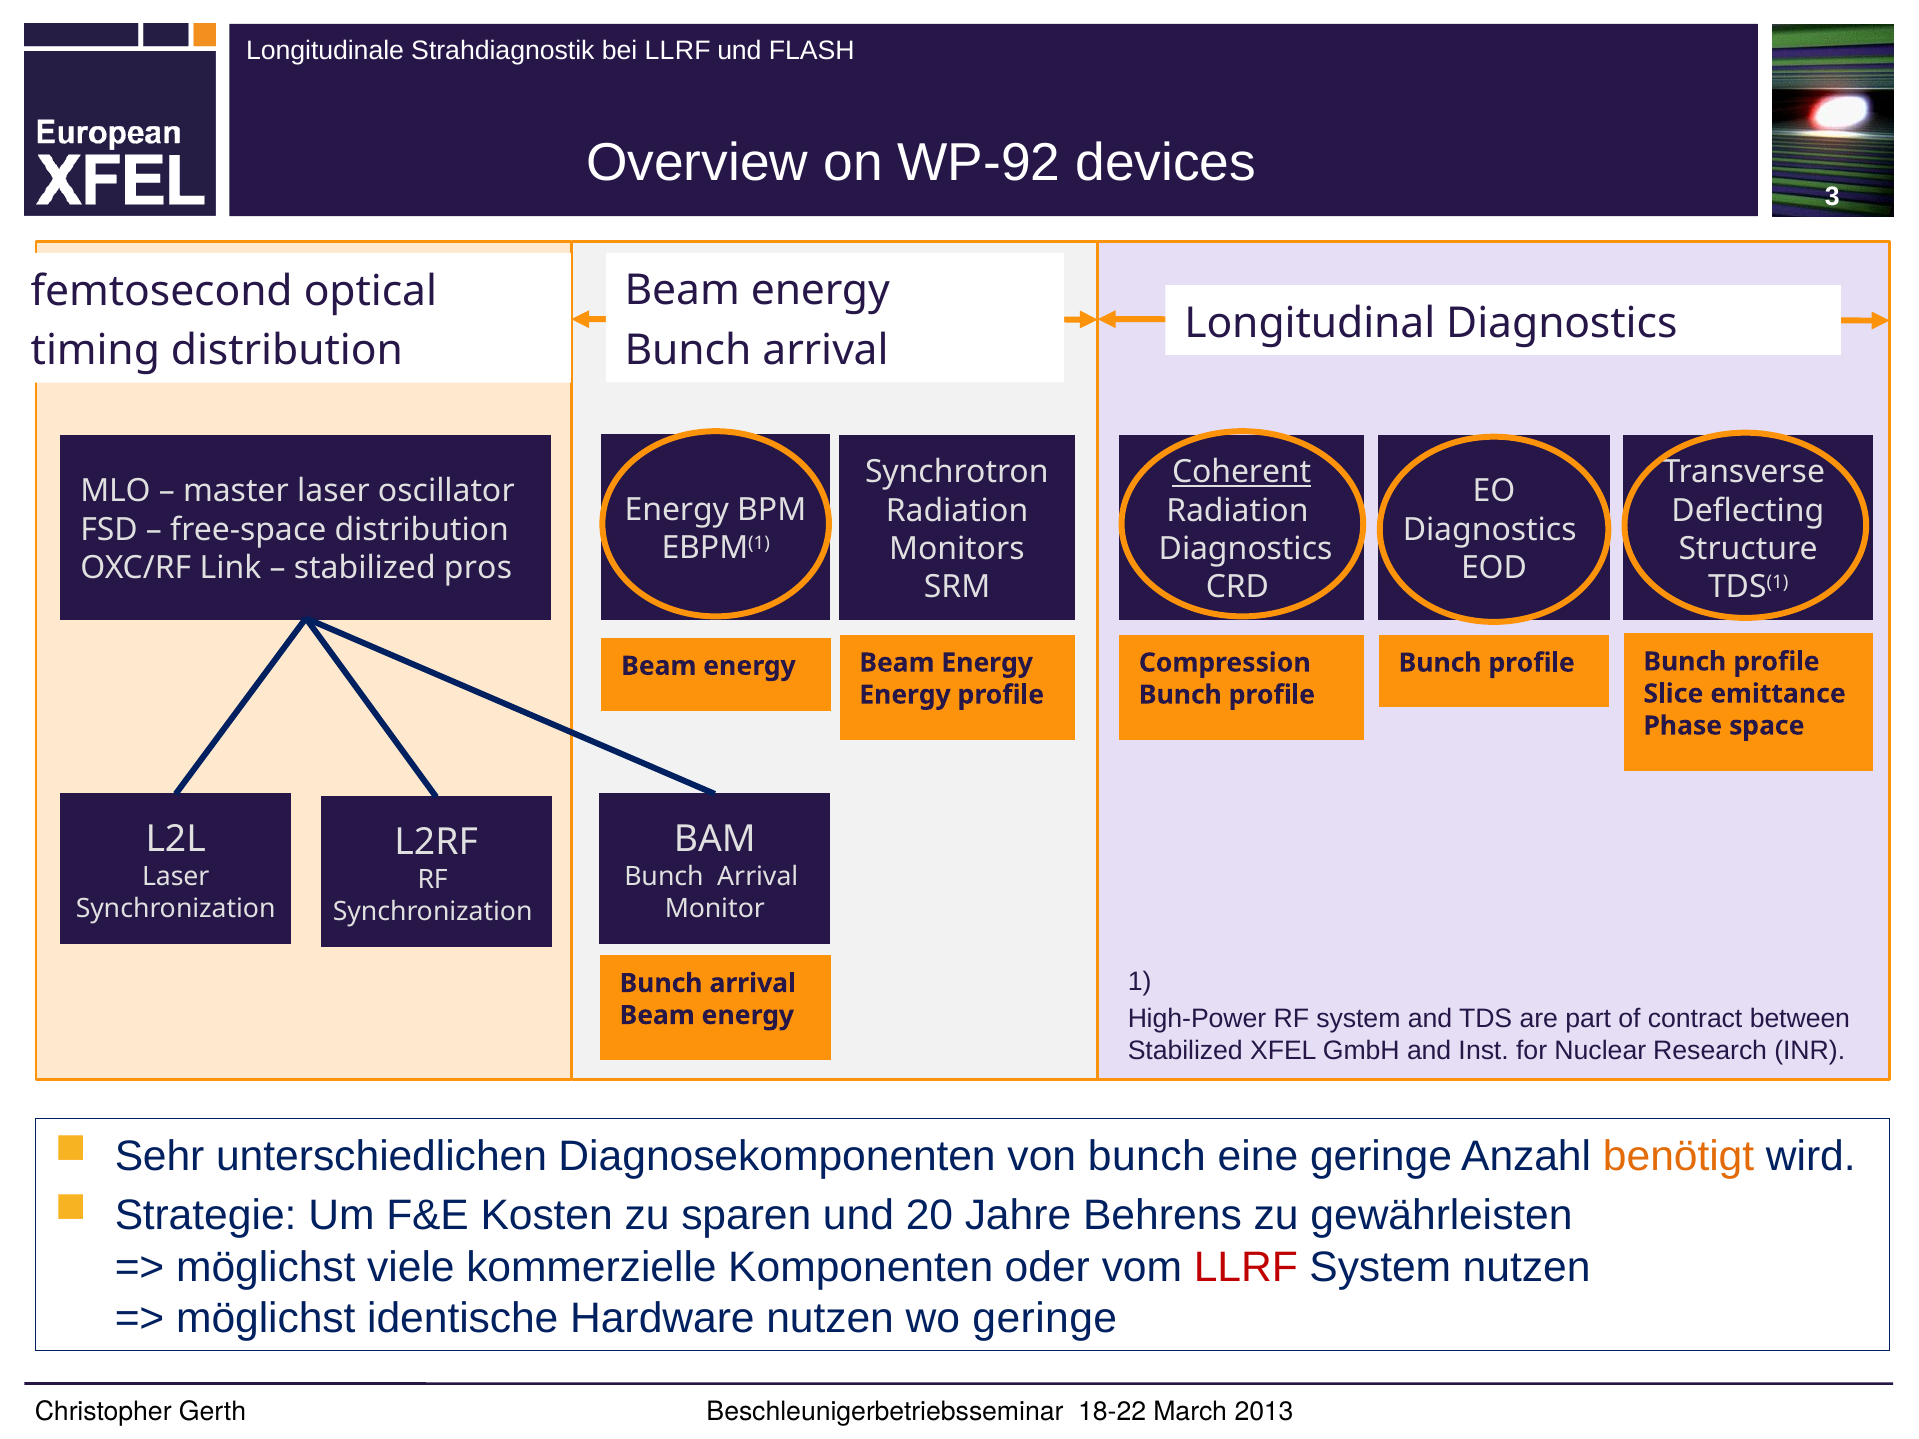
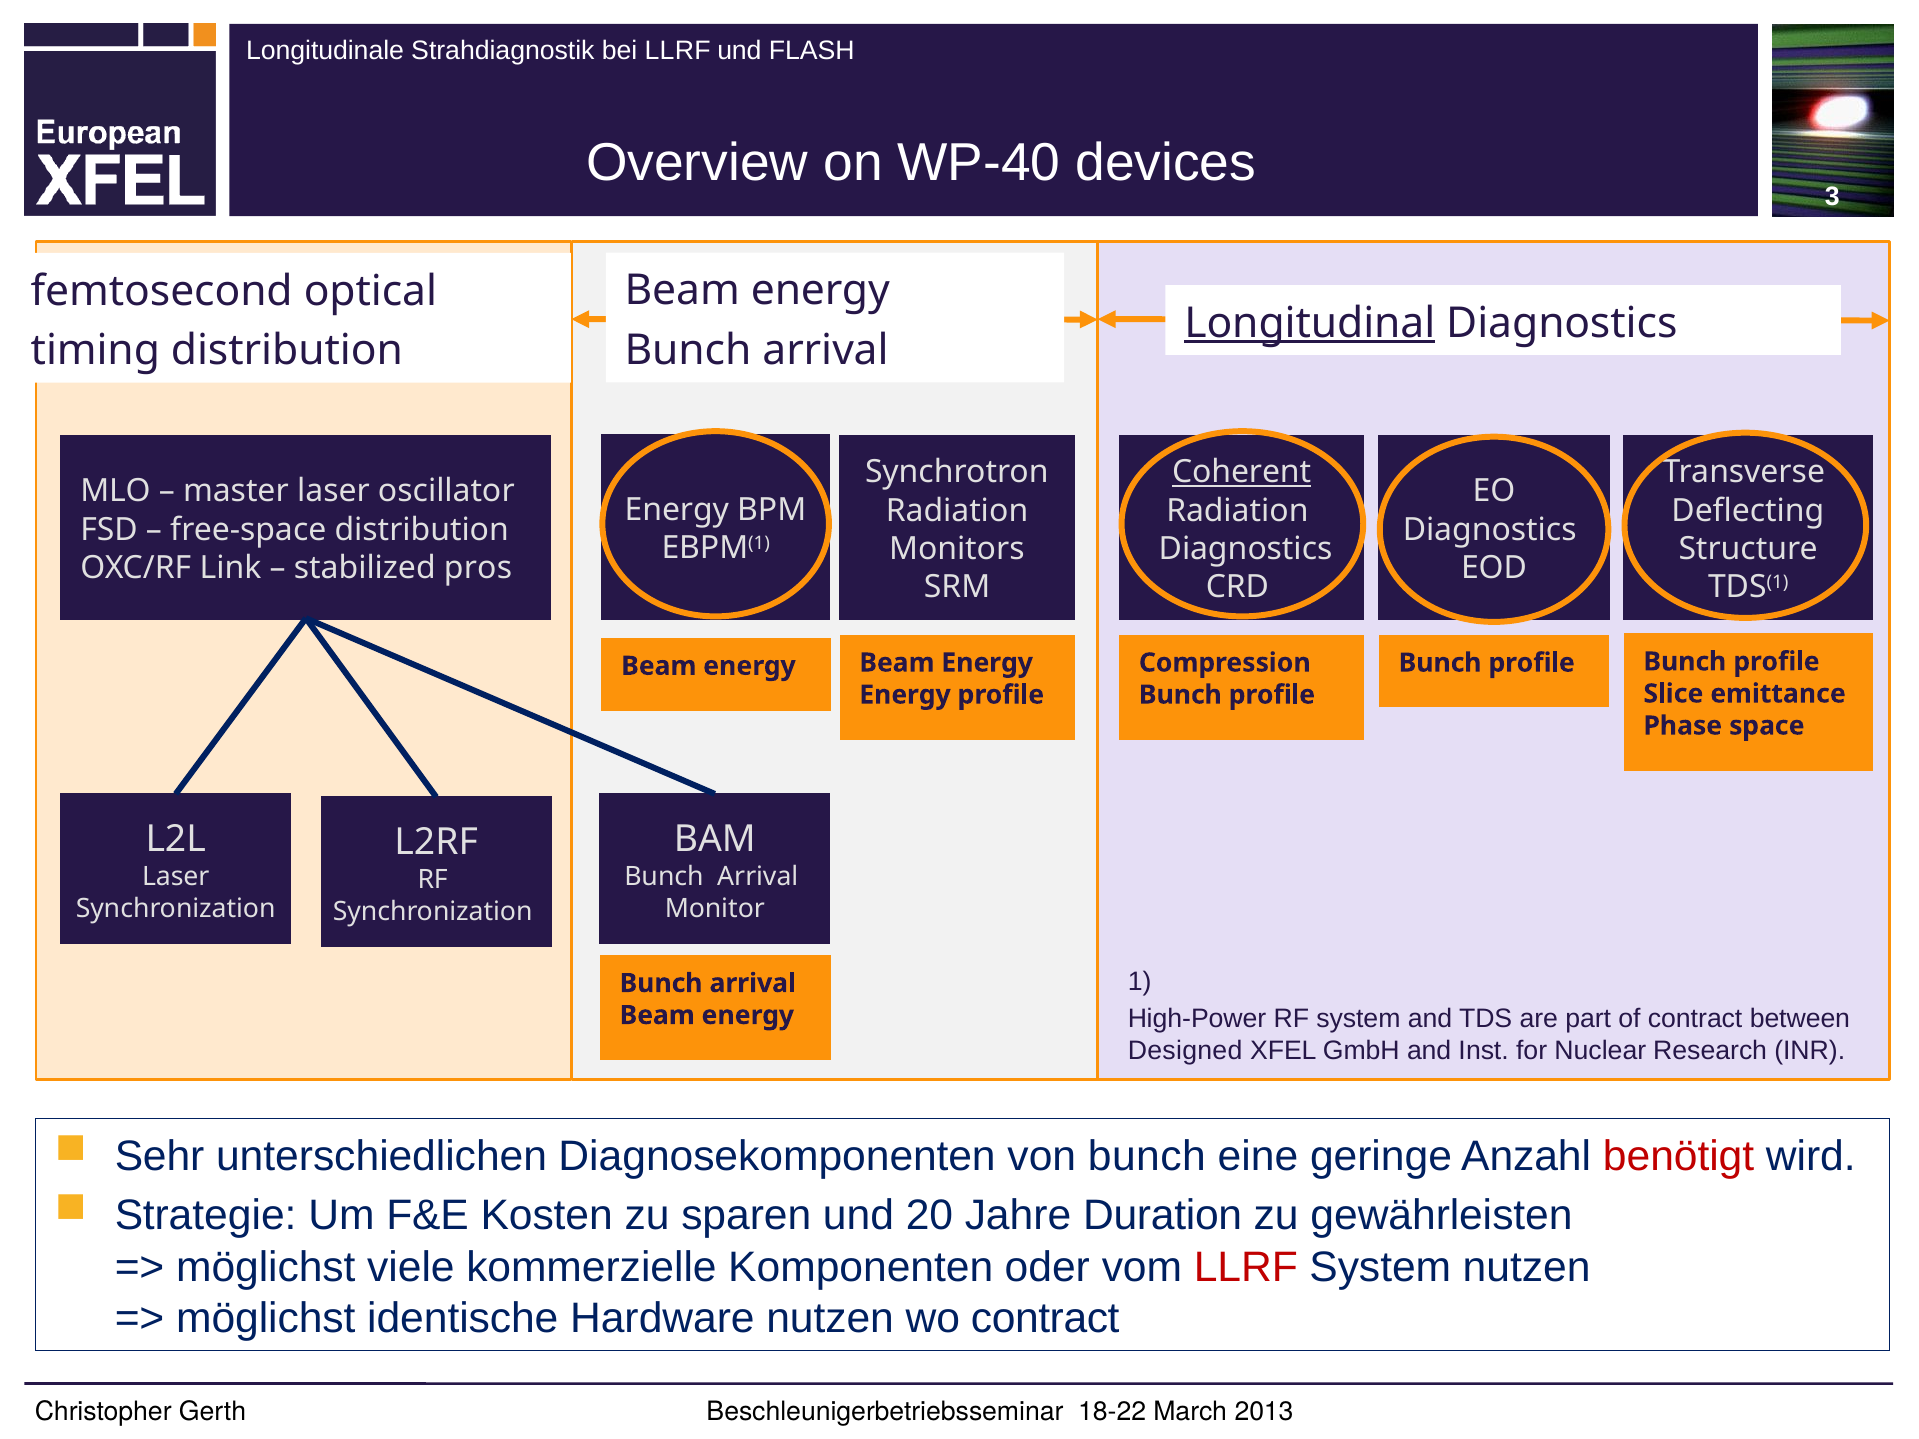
WP-92: WP-92 -> WP-40
Longitudinal underline: none -> present
Stabilized at (1185, 1051): Stabilized -> Designed
benötigt colour: orange -> red
Behrens: Behrens -> Duration
wo geringe: geringe -> contract
